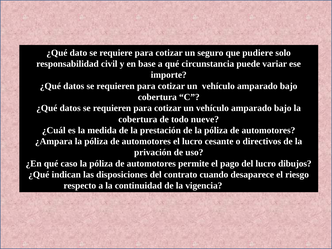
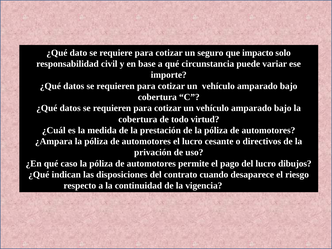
pudiere: pudiere -> impacto
nueve: nueve -> virtud
